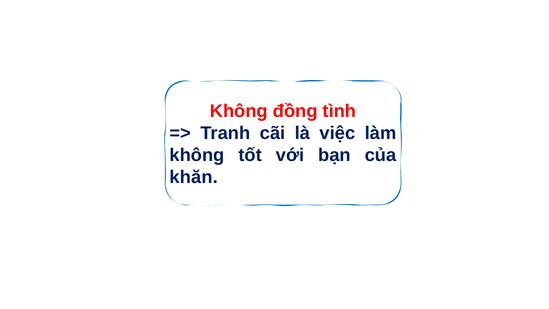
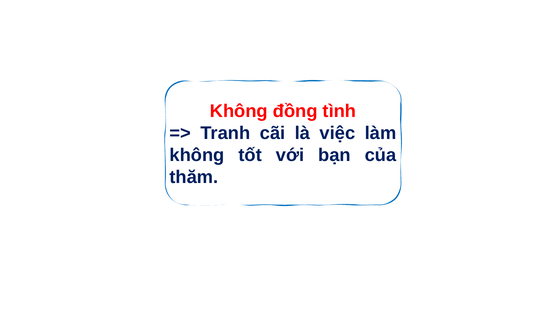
khăn: khăn -> thăm
